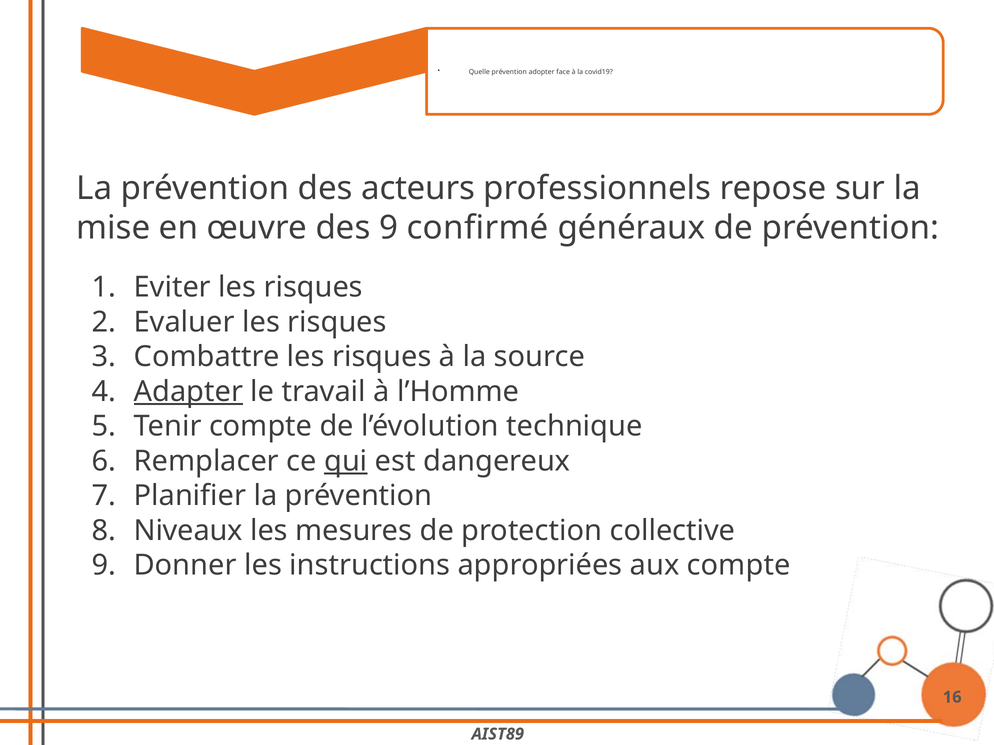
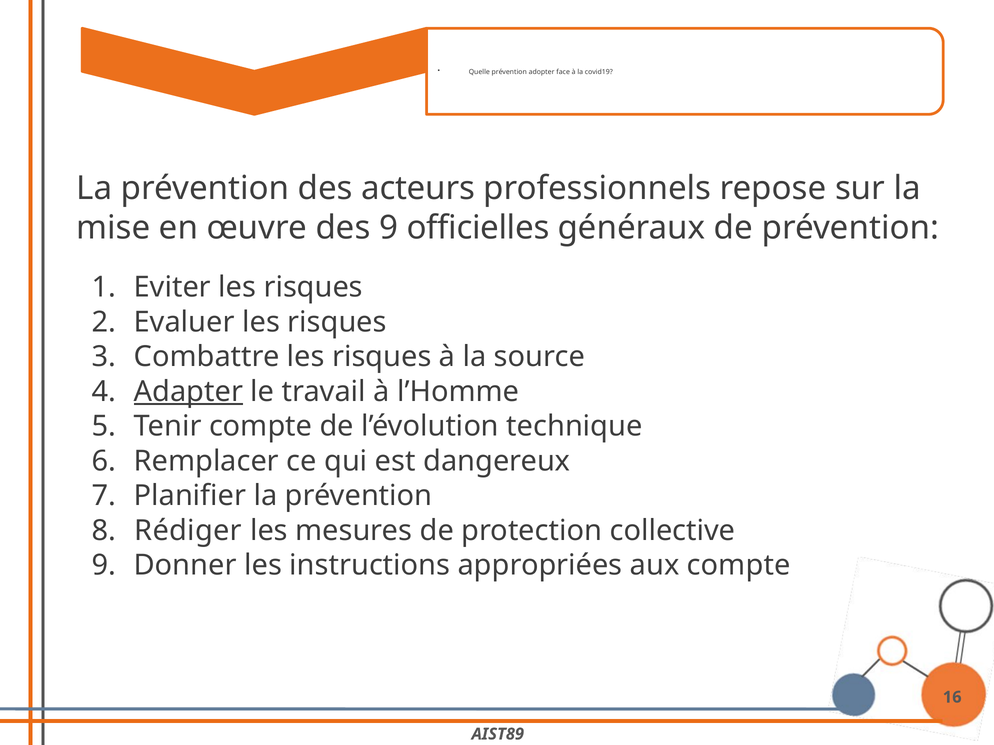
confirmé: confirmé -> officielles
qui underline: present -> none
Niveaux: Niveaux -> Rédiger
